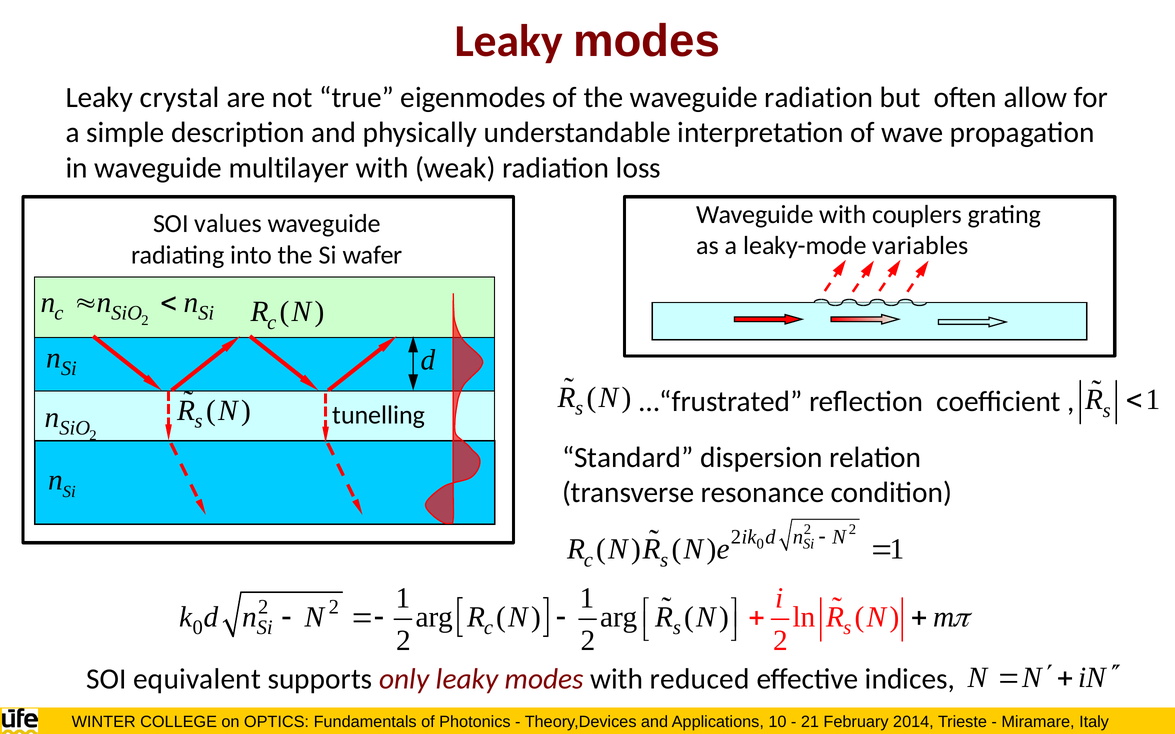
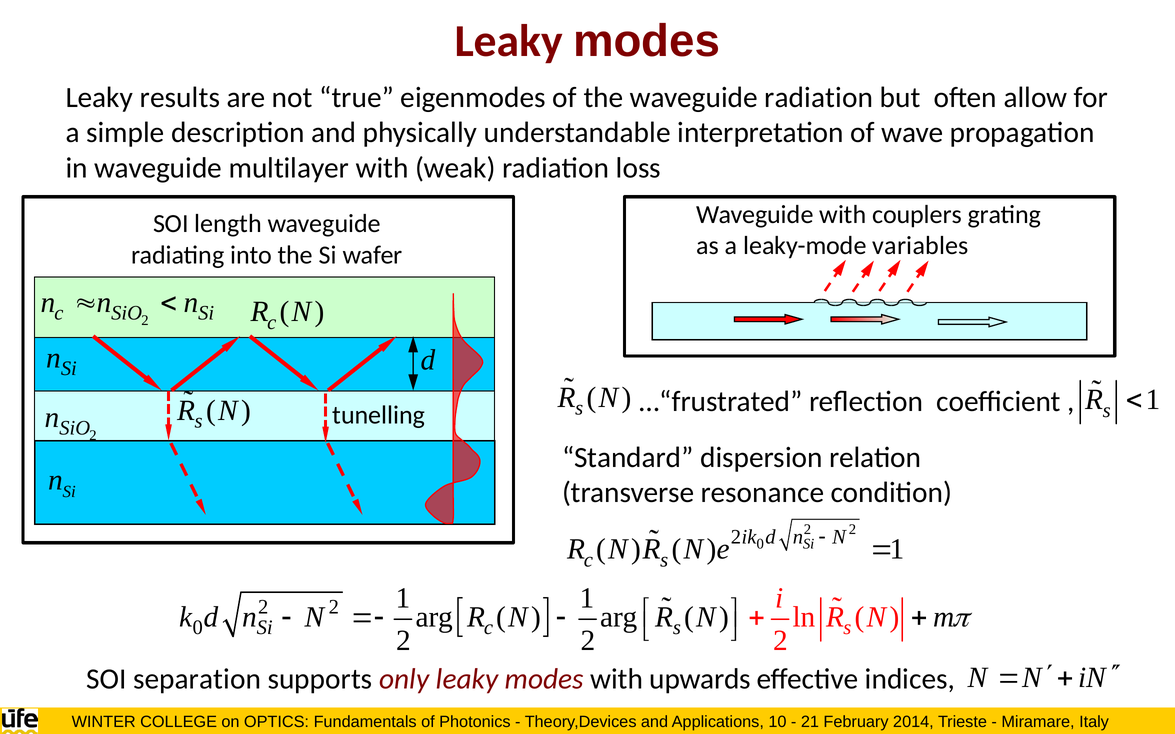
crystal: crystal -> results
values: values -> length
equivalent: equivalent -> separation
reduced: reduced -> upwards
